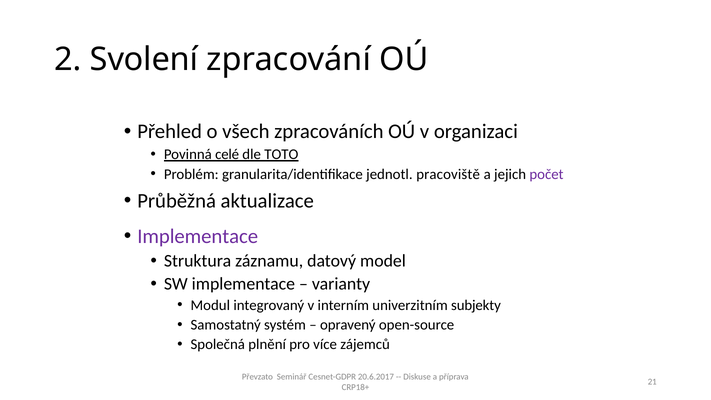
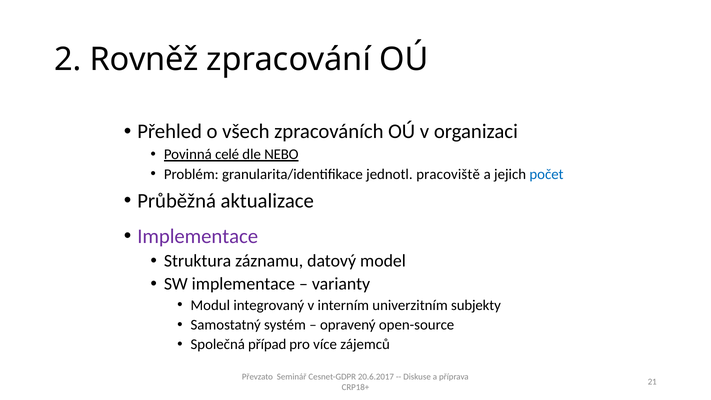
Svolení: Svolení -> Rovněž
TOTO: TOTO -> NEBO
počet colour: purple -> blue
plnění: plnění -> případ
